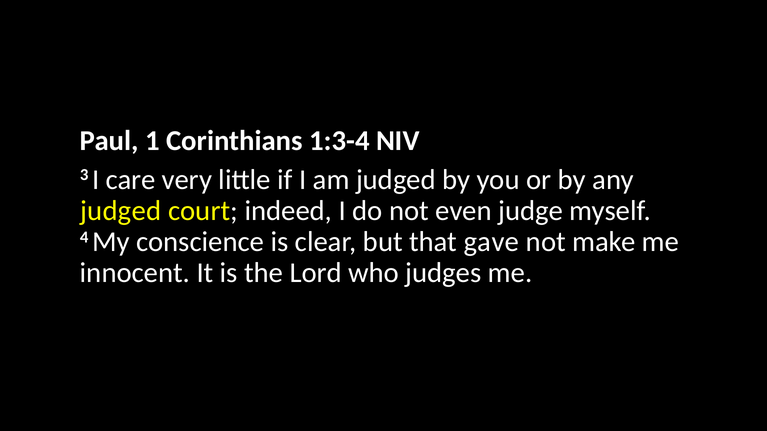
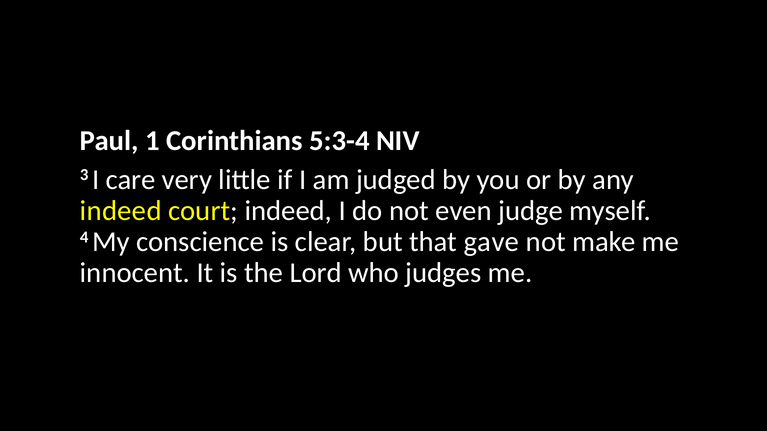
1:3-4: 1:3-4 -> 5:3-4
judged at (121, 211): judged -> indeed
